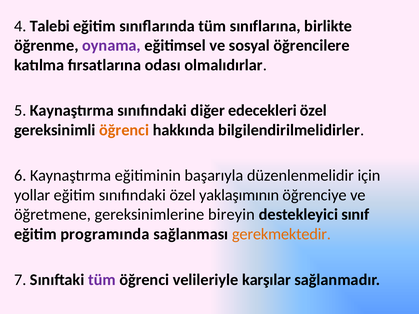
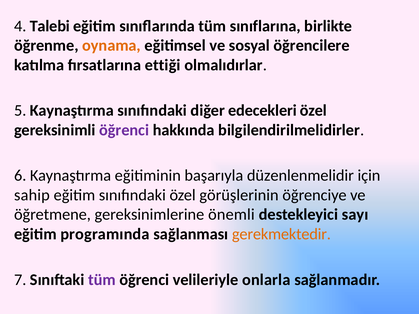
oynama colour: purple -> orange
odası: odası -> ettiği
öğrenci at (124, 130) colour: orange -> purple
yollar: yollar -> sahip
yaklaşımının: yaklaşımının -> görüşlerinin
bireyin: bireyin -> önemli
sınıf: sınıf -> sayı
karşılar: karşılar -> onlarla
